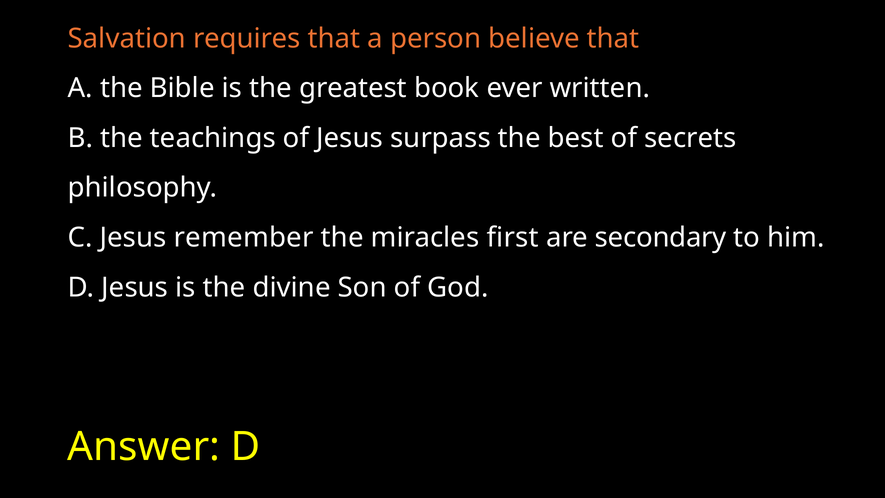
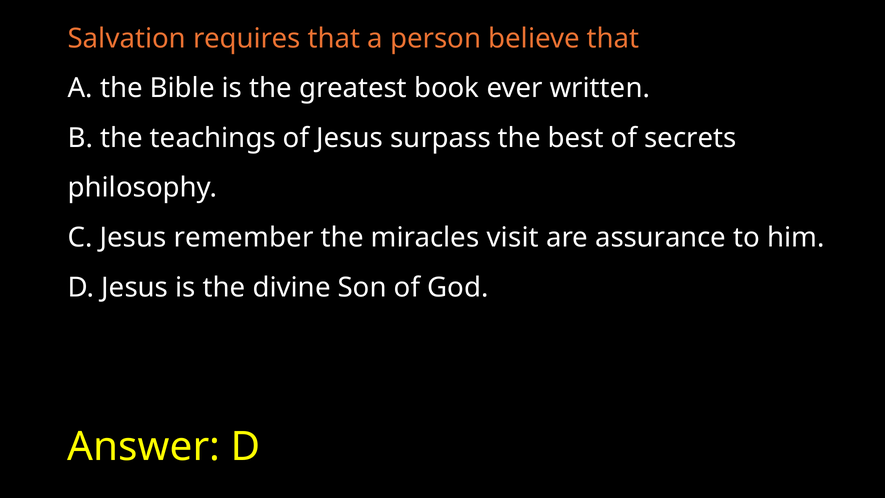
first: first -> visit
secondary: secondary -> assurance
